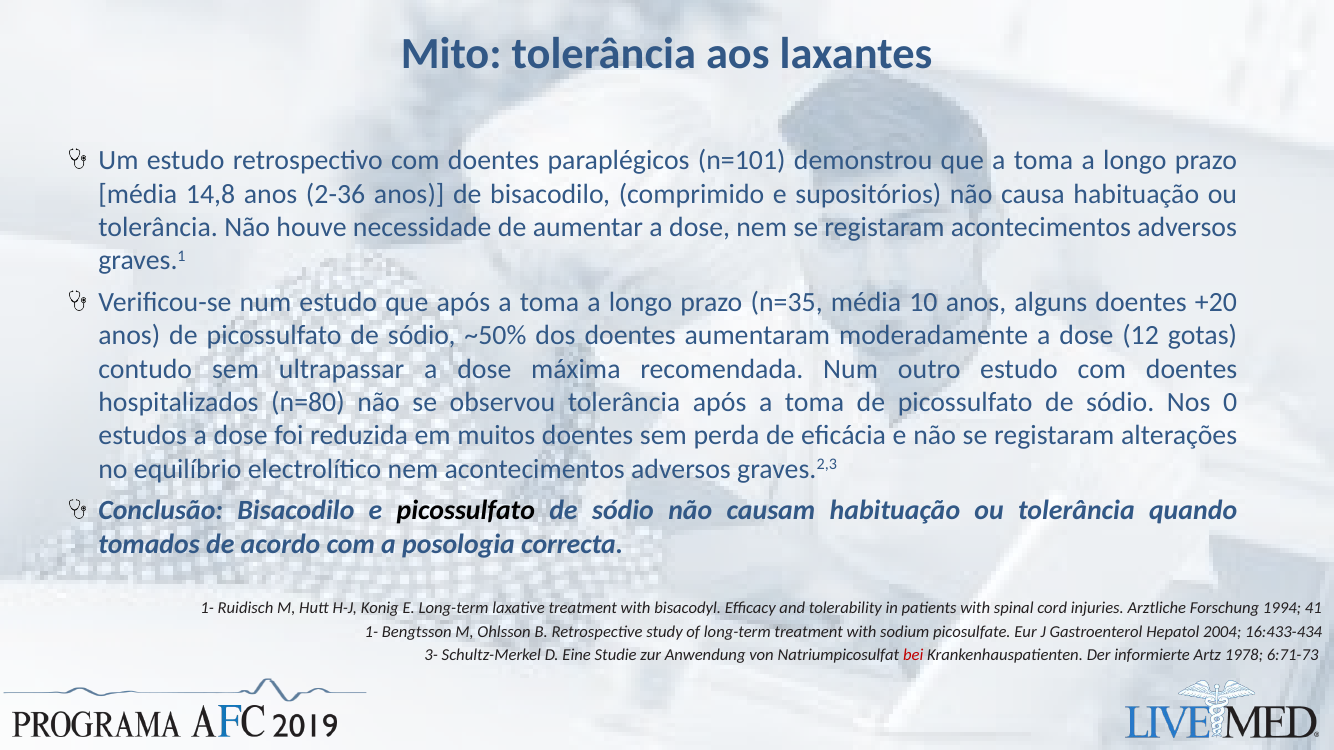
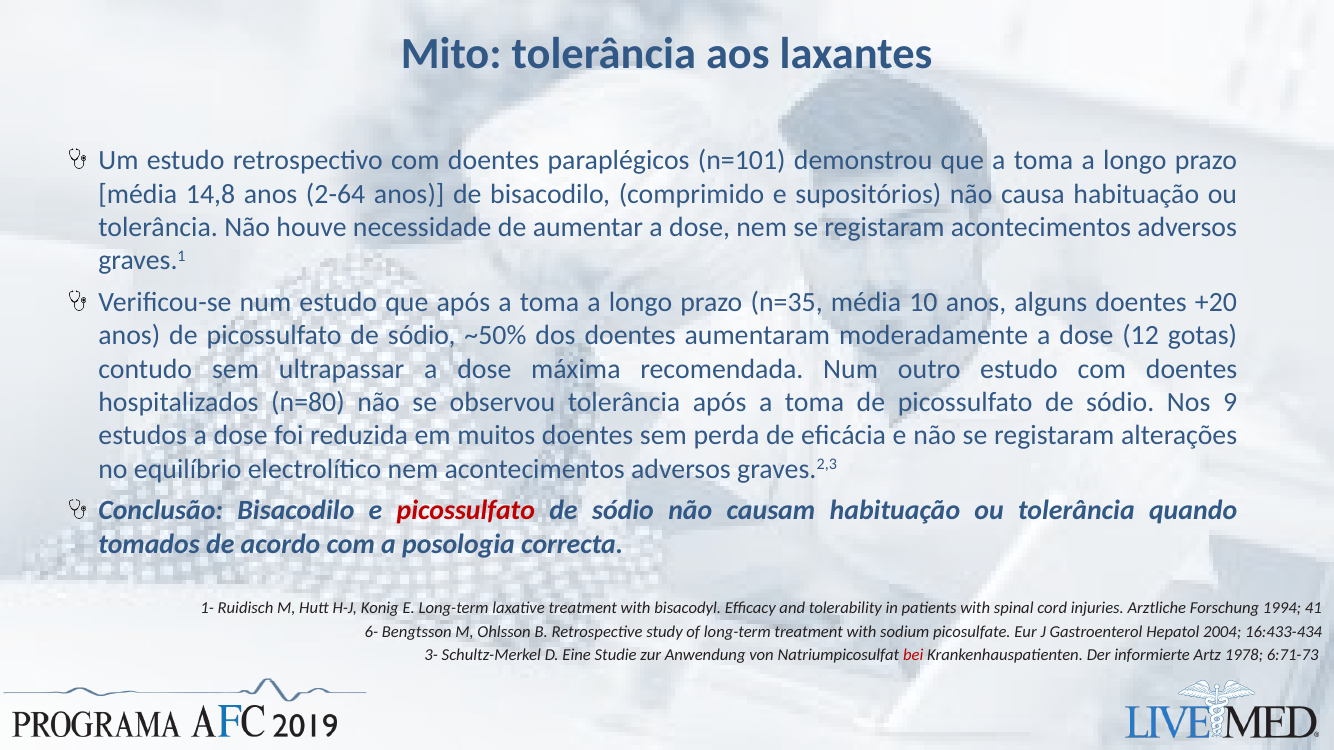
2-36: 2-36 -> 2-64
0: 0 -> 9
picossulfato at (466, 511) colour: black -> red
1- at (371, 632): 1- -> 6-
